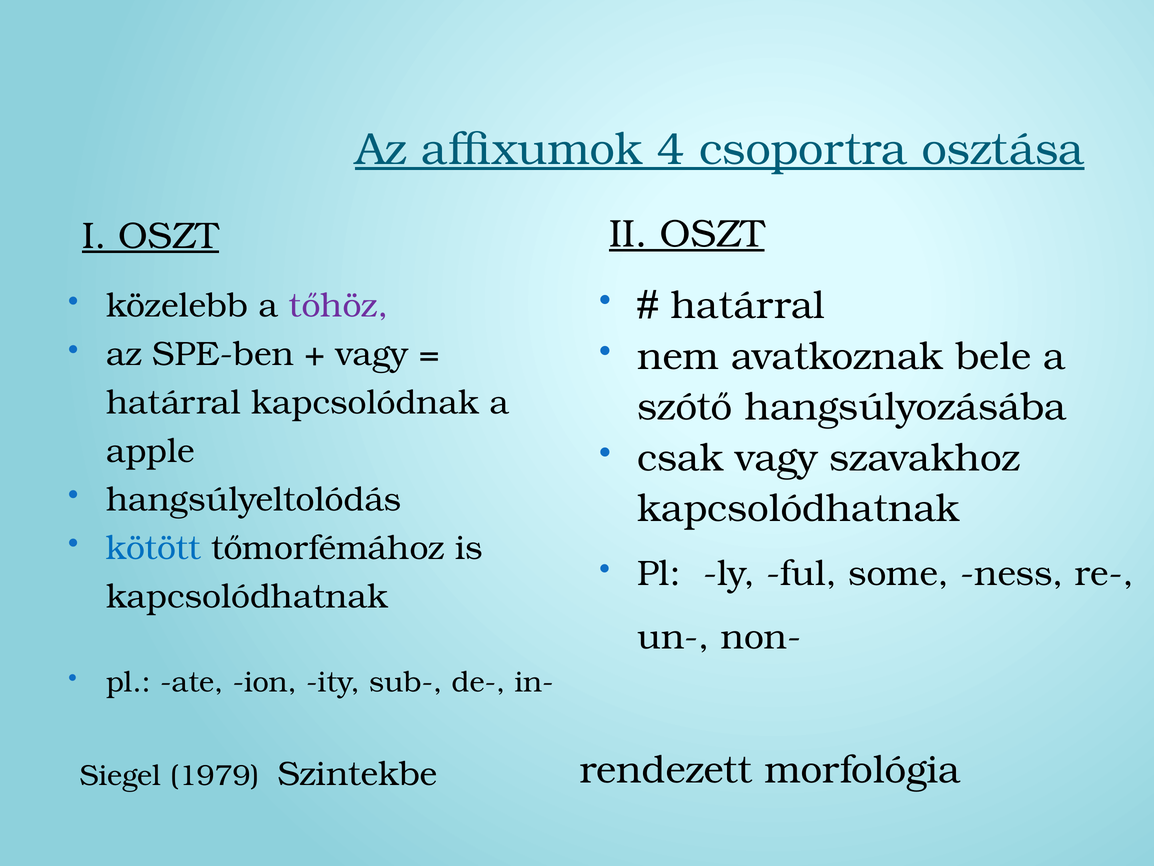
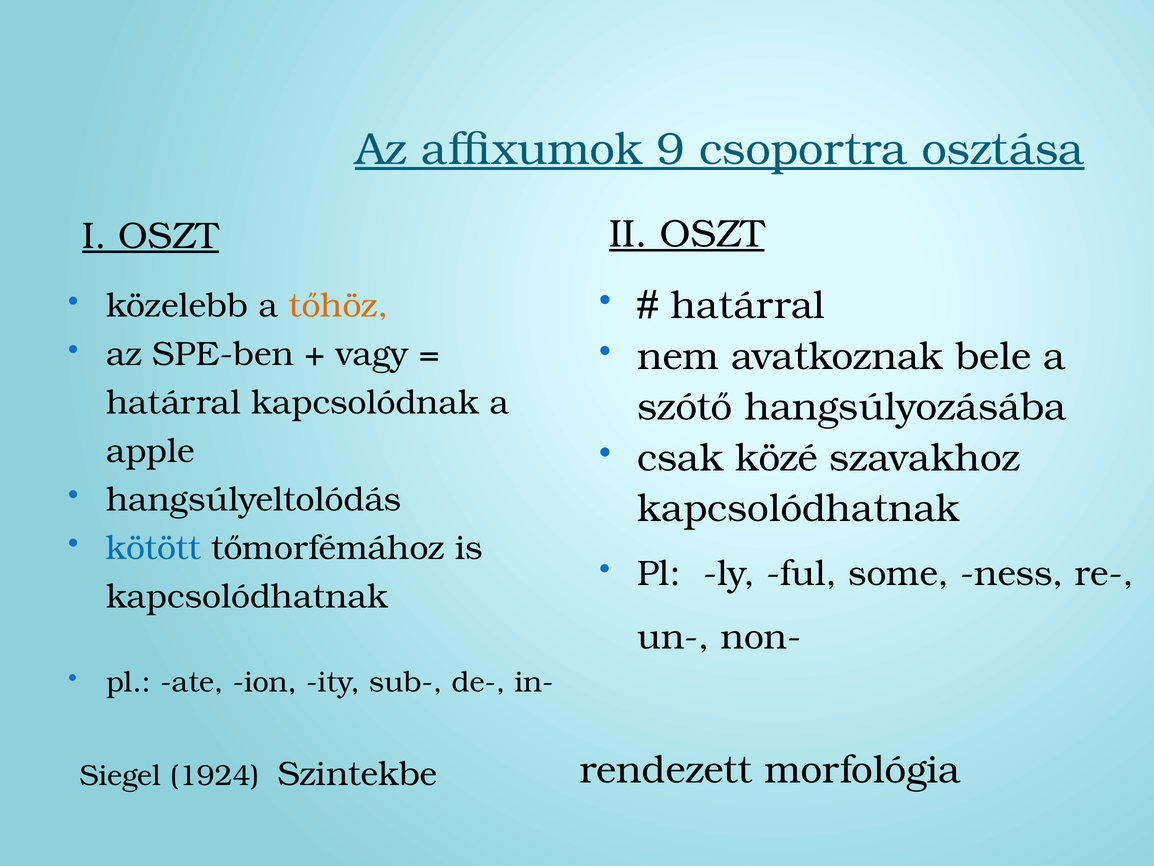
4: 4 -> 9
tőhöz colour: purple -> orange
csak vagy: vagy -> közé
1979: 1979 -> 1924
